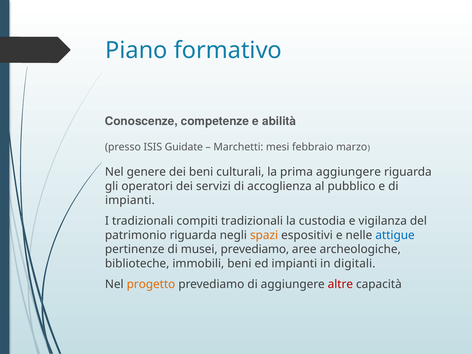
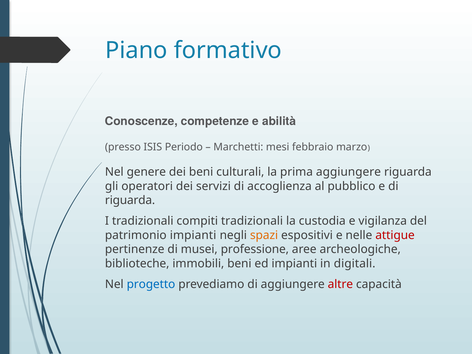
Guidate: Guidate -> Periodo
impianti at (130, 200): impianti -> riguarda
patrimonio riguarda: riguarda -> impianti
attigue colour: blue -> red
musei prevediamo: prevediamo -> professione
progetto colour: orange -> blue
